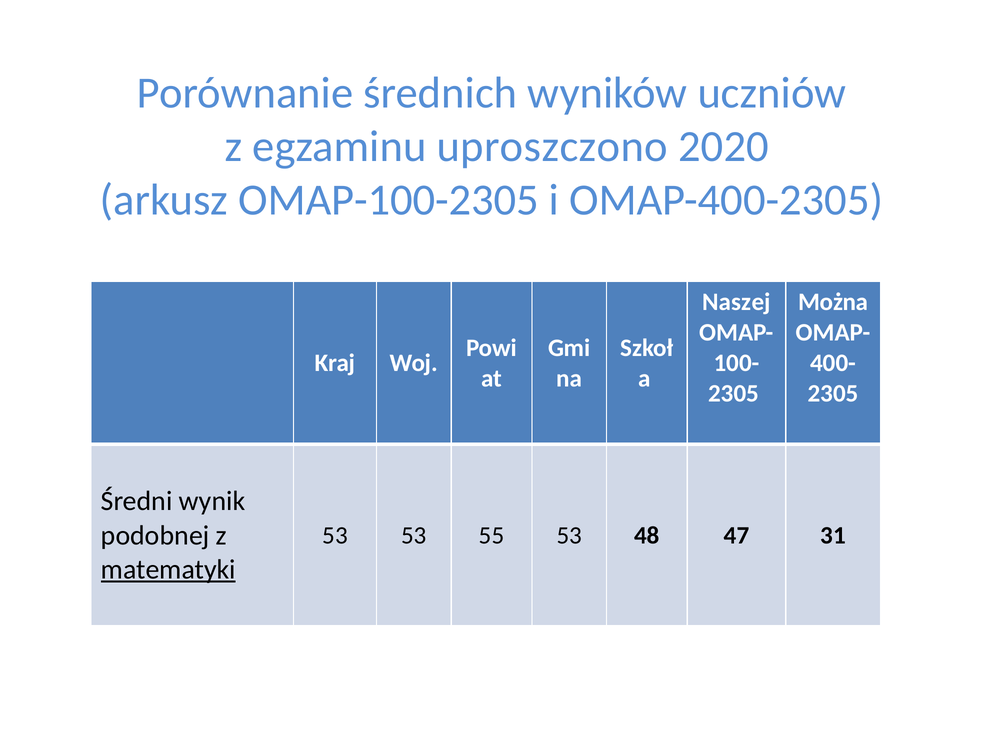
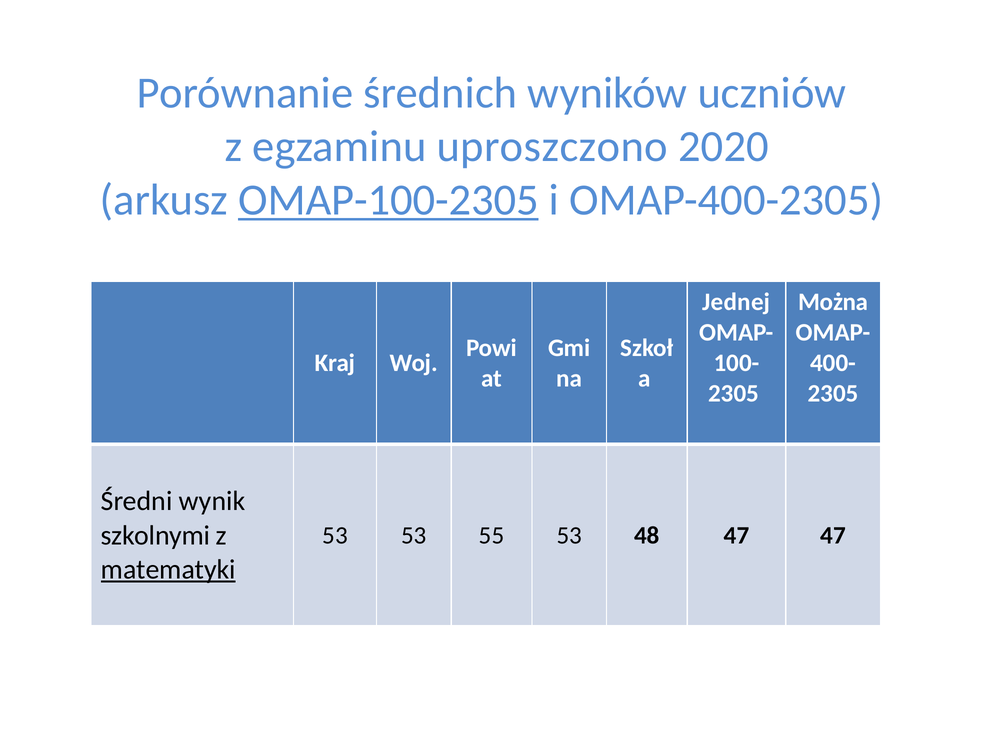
OMAP-100-2305 underline: none -> present
Naszej: Naszej -> Jednej
podobnej: podobnej -> szkolnymi
47 31: 31 -> 47
